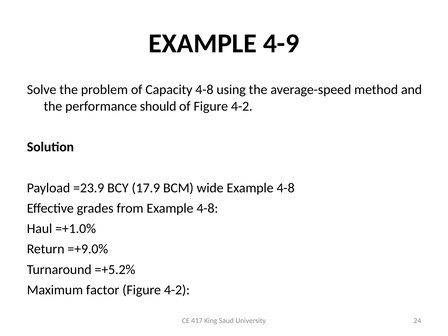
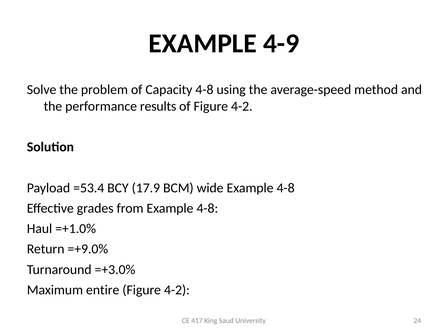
should: should -> results
=23.9: =23.9 -> =53.4
=+5.2%: =+5.2% -> =+3.0%
factor: factor -> entire
